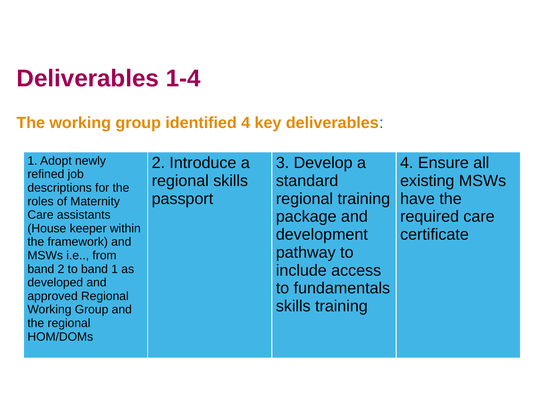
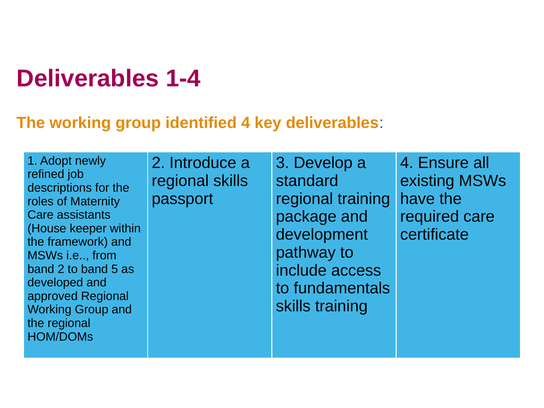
band 1: 1 -> 5
